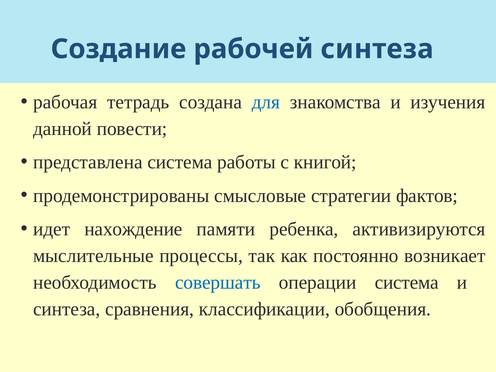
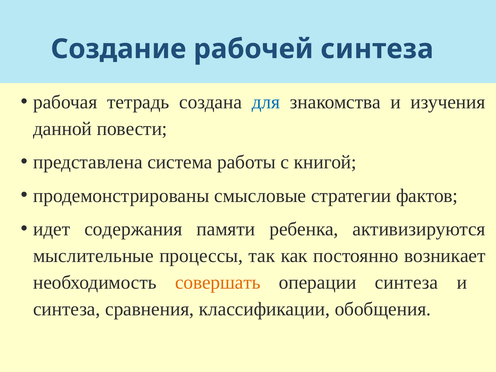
нахождение: нахождение -> содержания
совершать colour: blue -> orange
операции система: система -> синтеза
